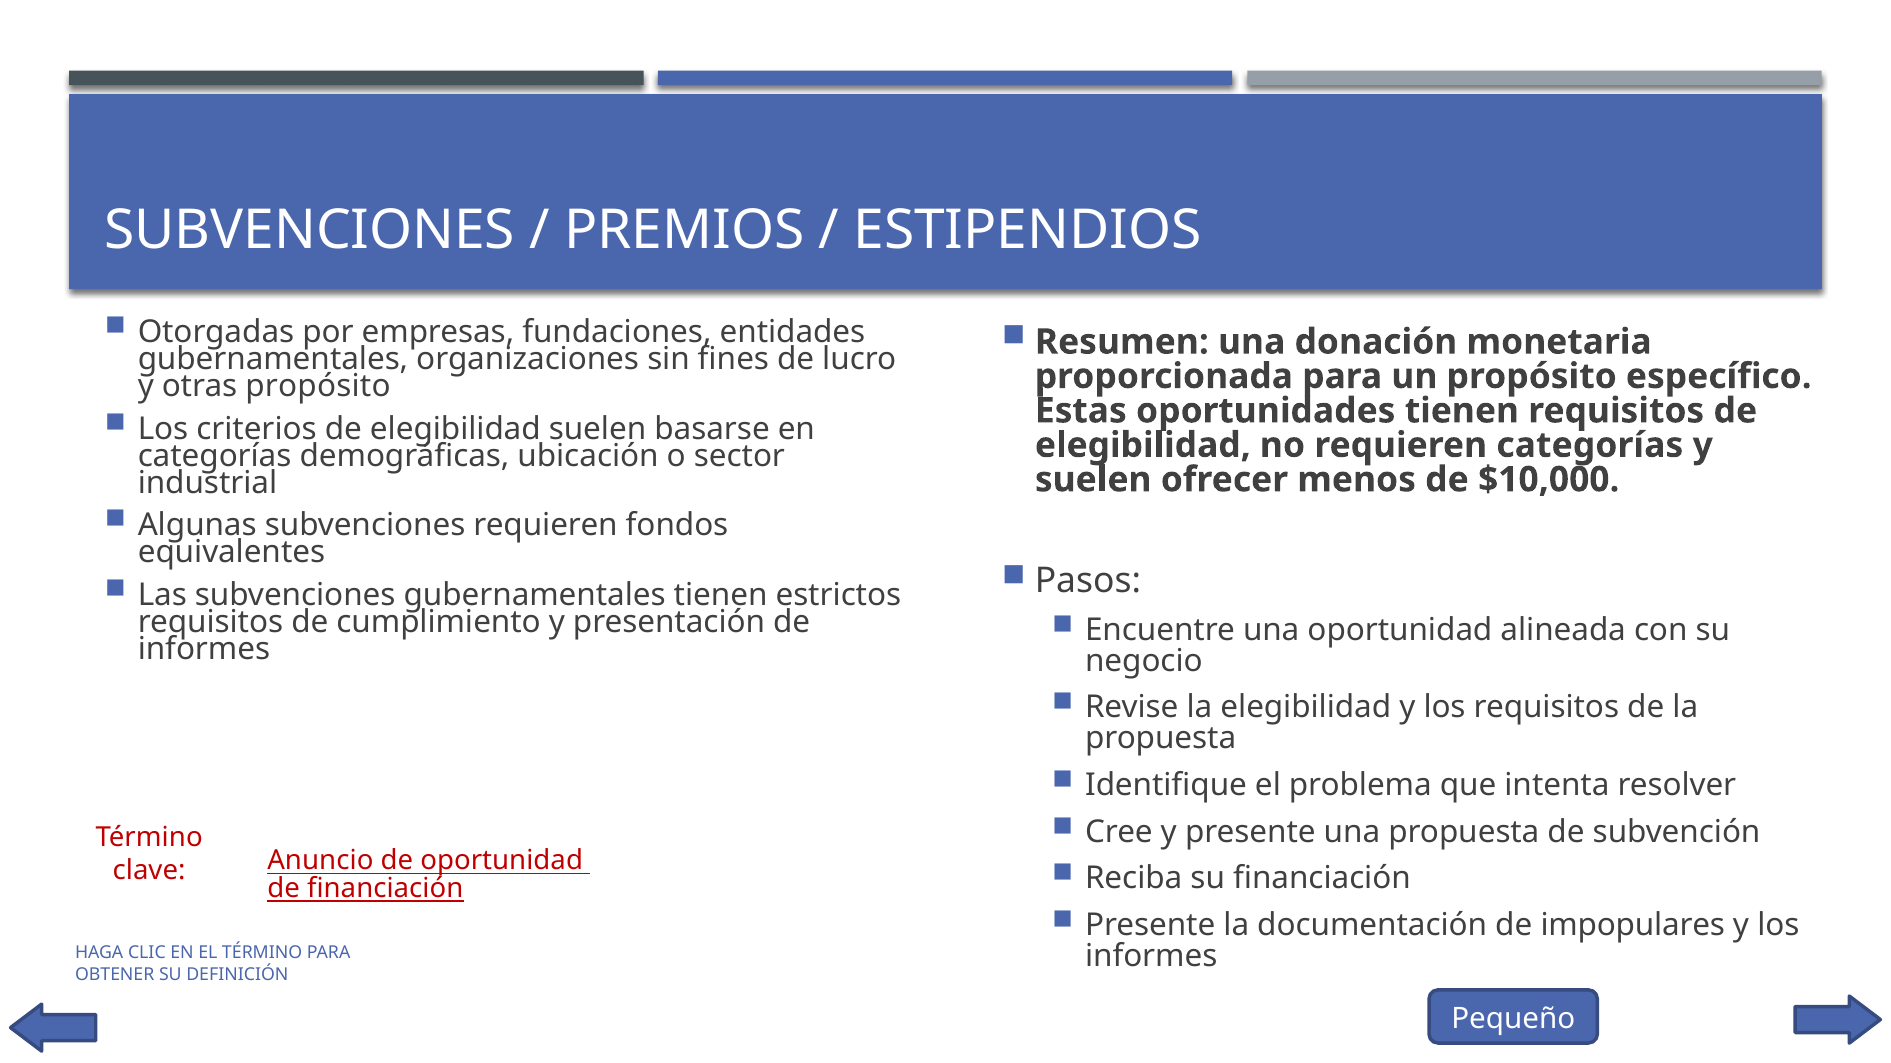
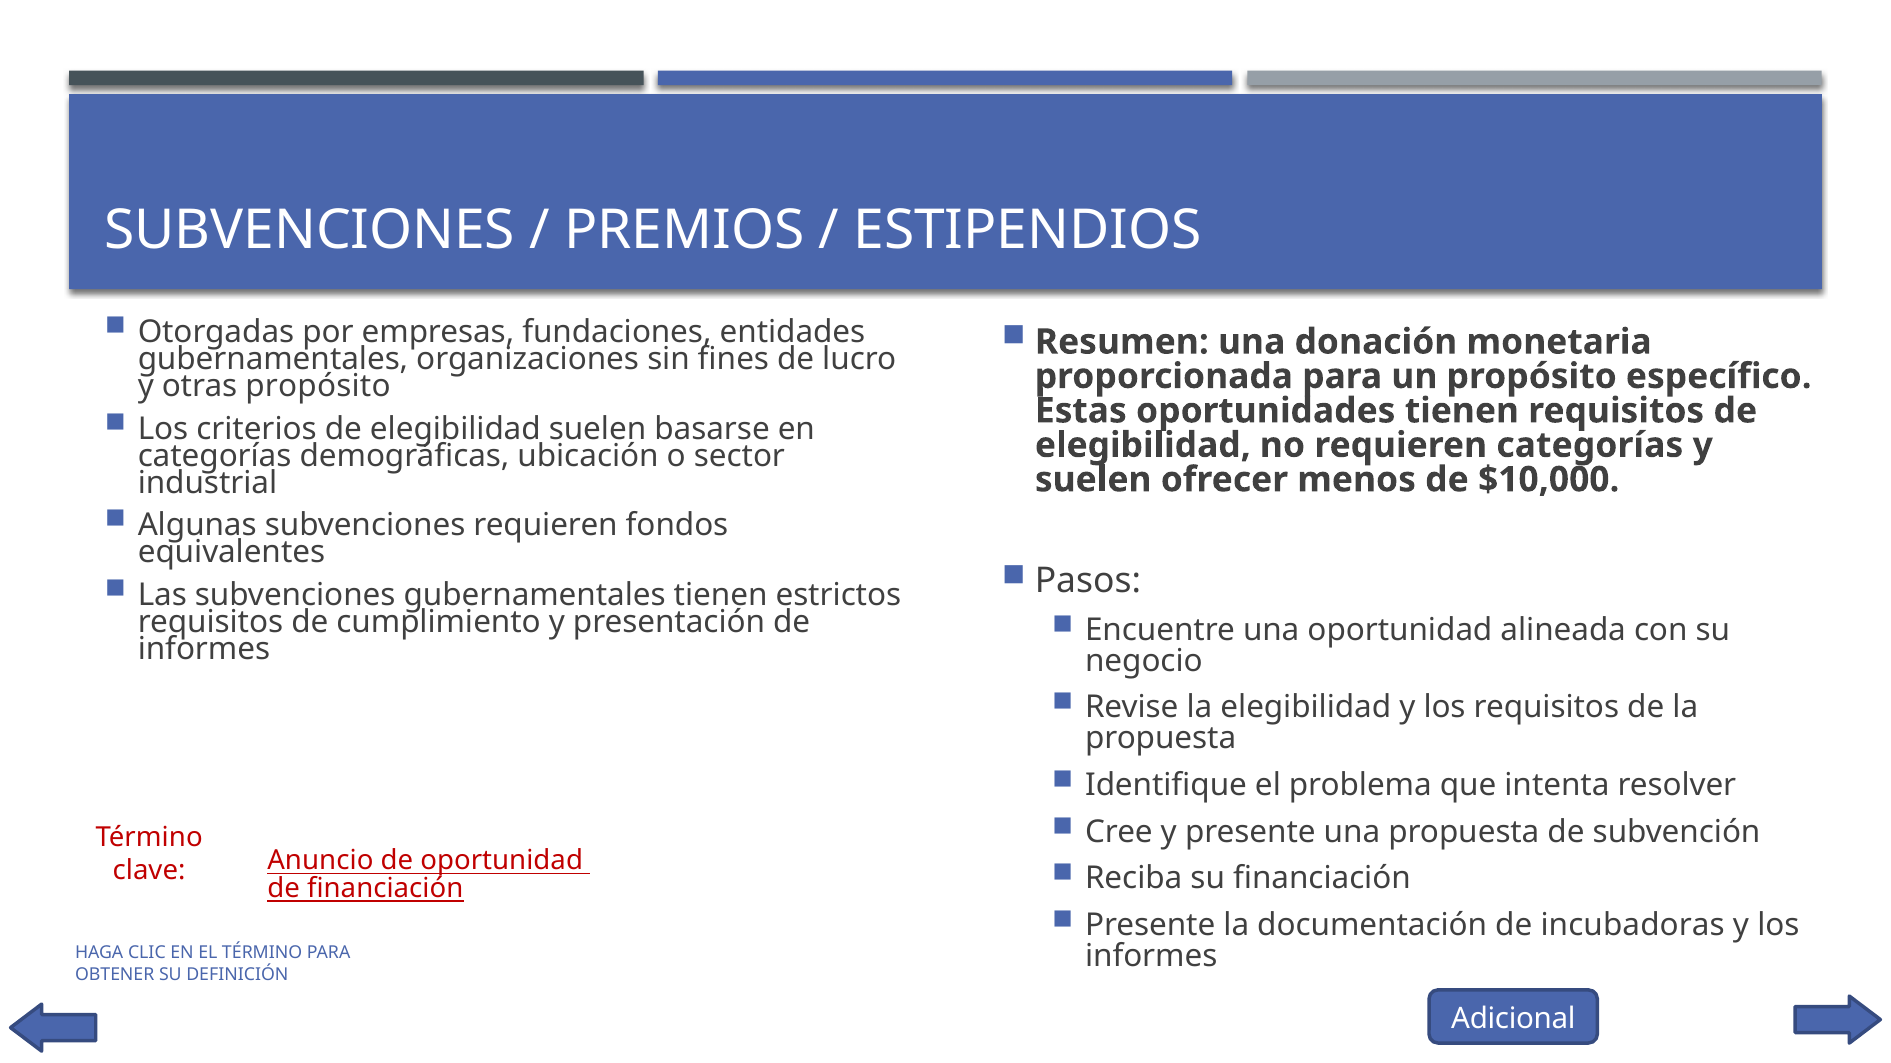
impopulares: impopulares -> incubadoras
Pequeño: Pequeño -> Adicional
